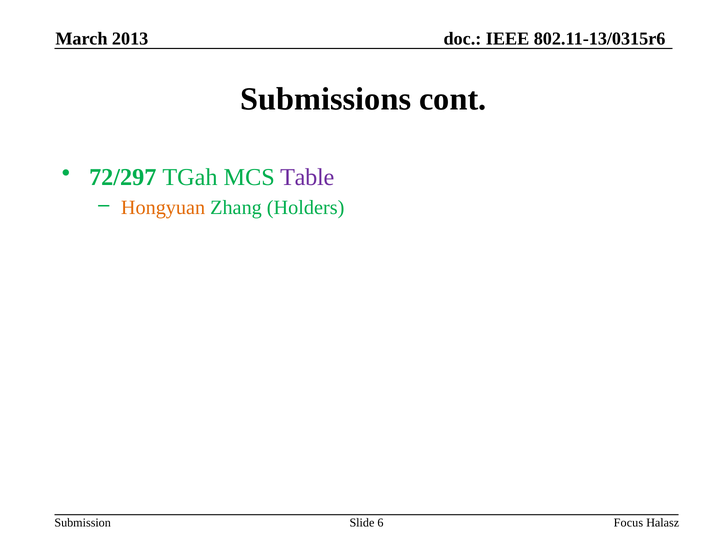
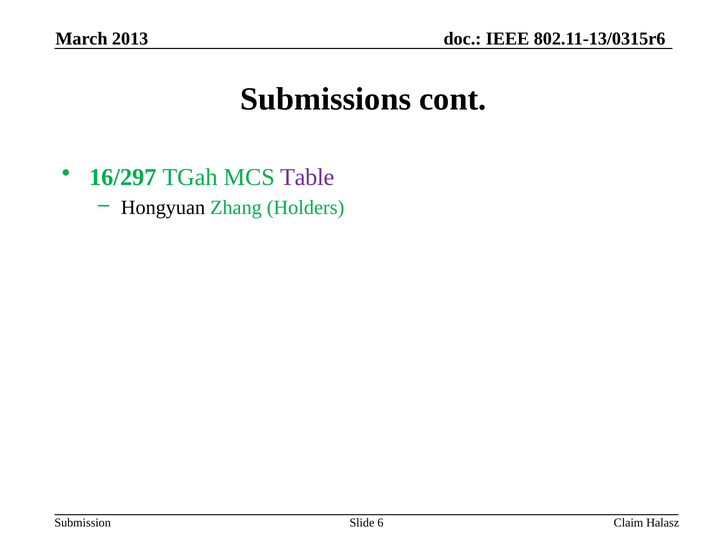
72/297: 72/297 -> 16/297
Hongyuan colour: orange -> black
Focus: Focus -> Claim
